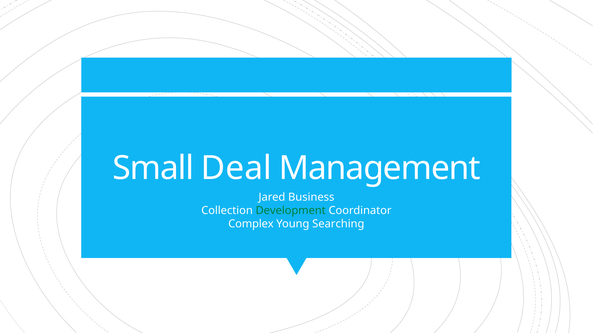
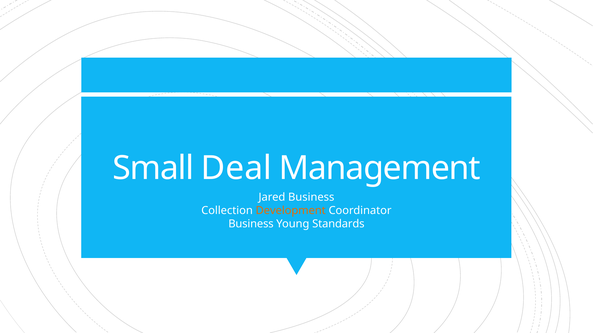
Development colour: green -> orange
Complex at (251, 224): Complex -> Business
Searching: Searching -> Standards
